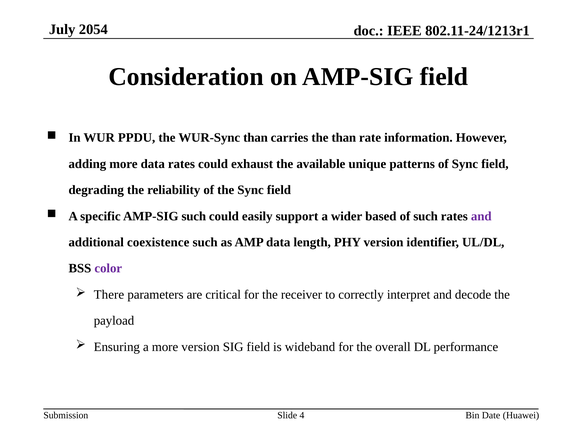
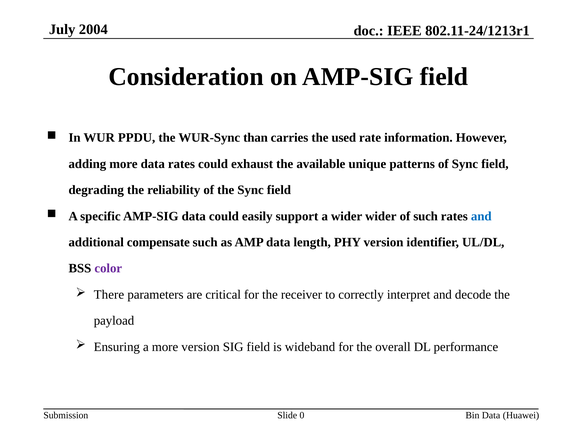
2054: 2054 -> 2004
the than: than -> used
AMP-SIG such: such -> data
wider based: based -> wider
and at (481, 216) colour: purple -> blue
coexistence: coexistence -> compensate
4: 4 -> 0
Bin Date: Date -> Data
